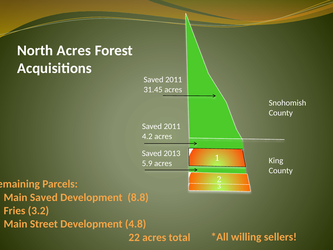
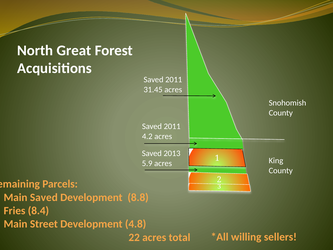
North Acres: Acres -> Great
3.2: 3.2 -> 8.4
